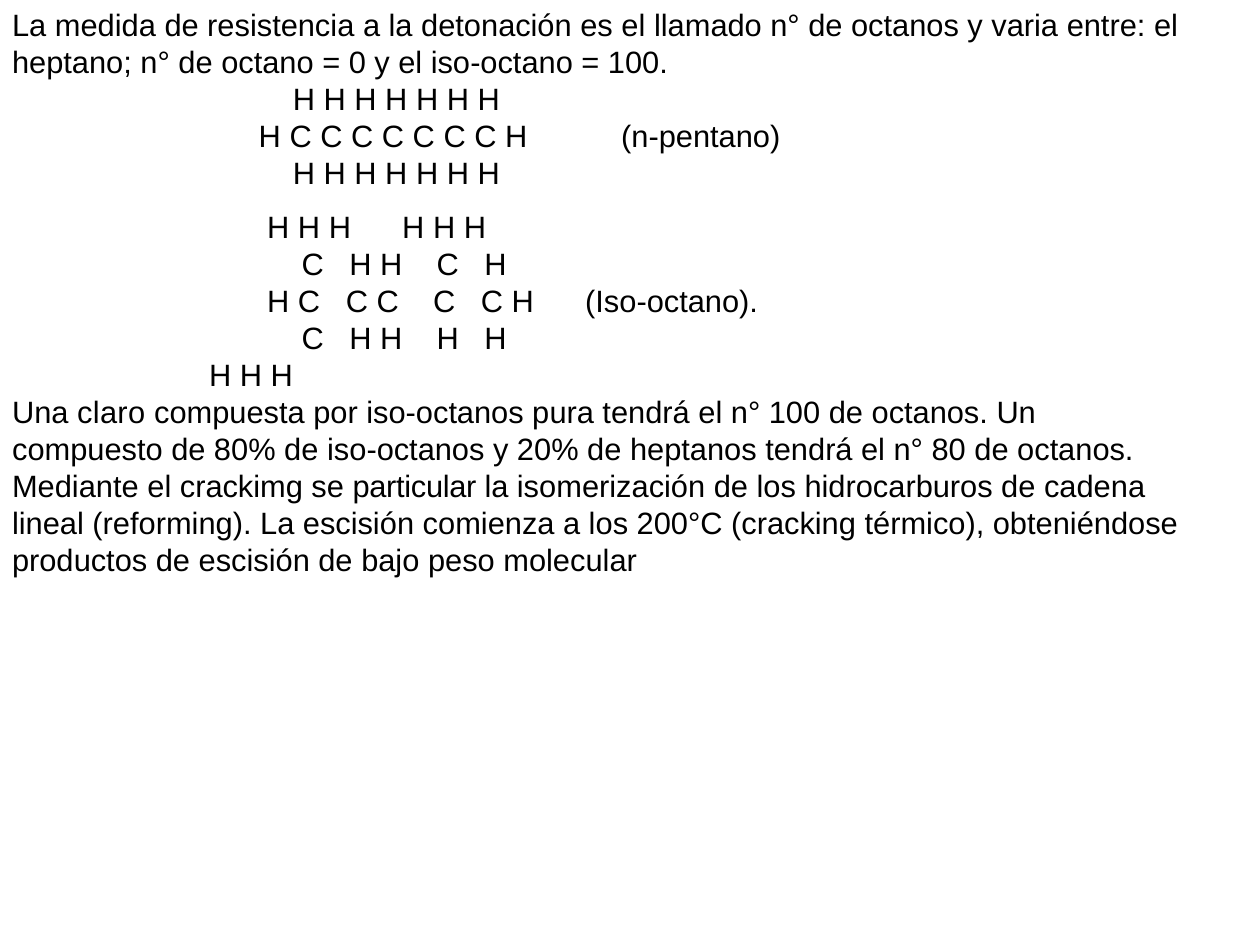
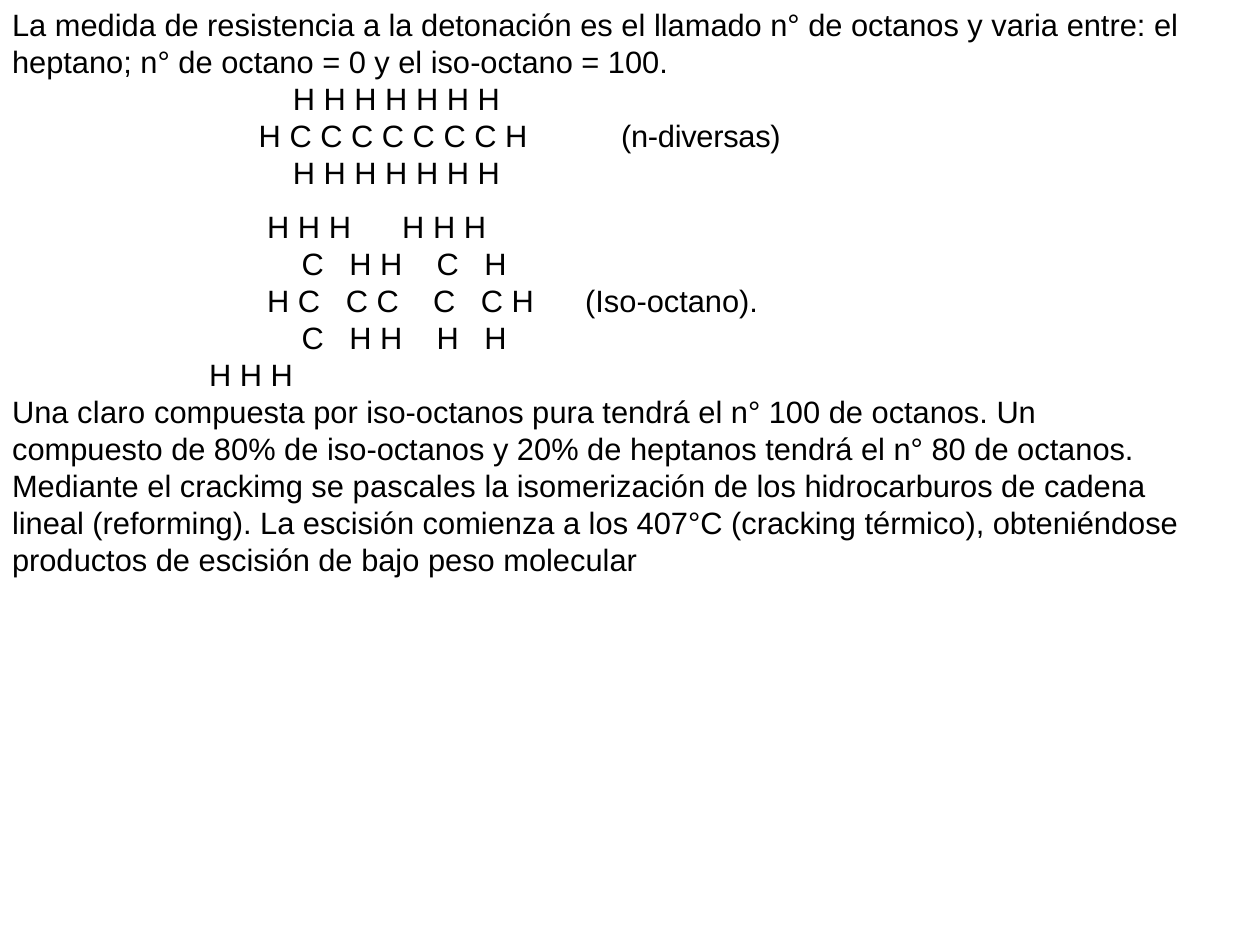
n-pentano: n-pentano -> n-diversas
particular: particular -> pascales
200°C: 200°C -> 407°C
